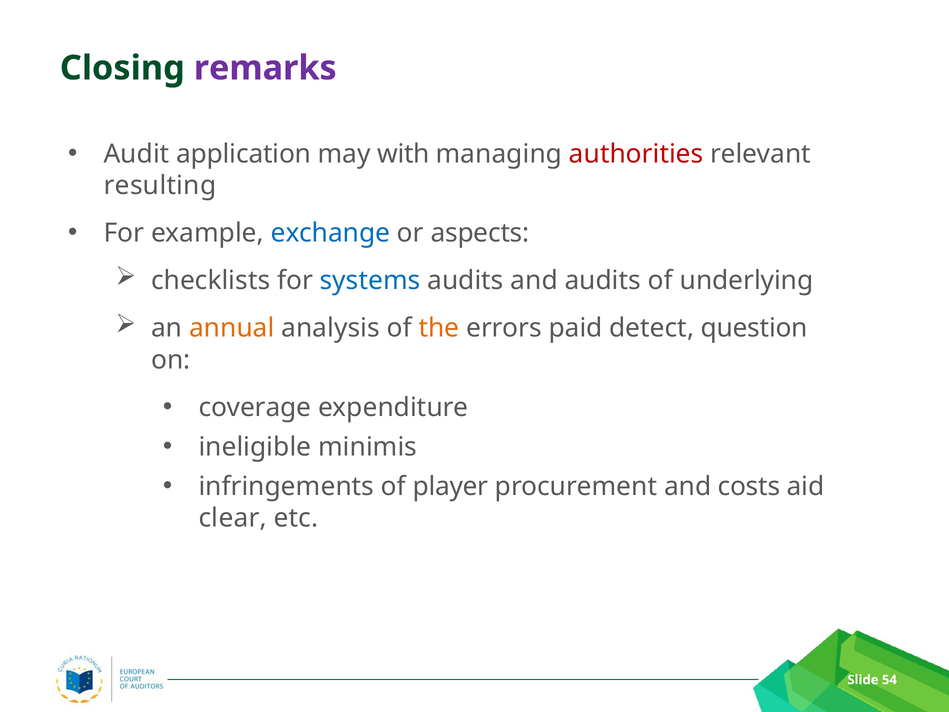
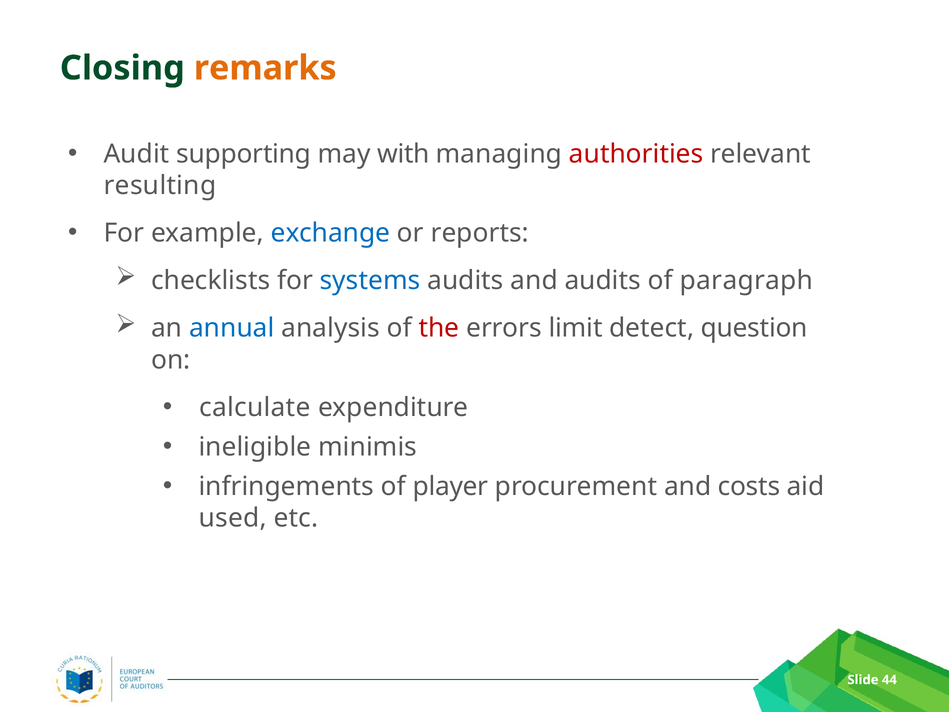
remarks colour: purple -> orange
application: application -> supporting
aspects: aspects -> reports
underlying: underlying -> paragraph
annual colour: orange -> blue
the colour: orange -> red
paid: paid -> limit
coverage: coverage -> calculate
clear: clear -> used
54: 54 -> 44
